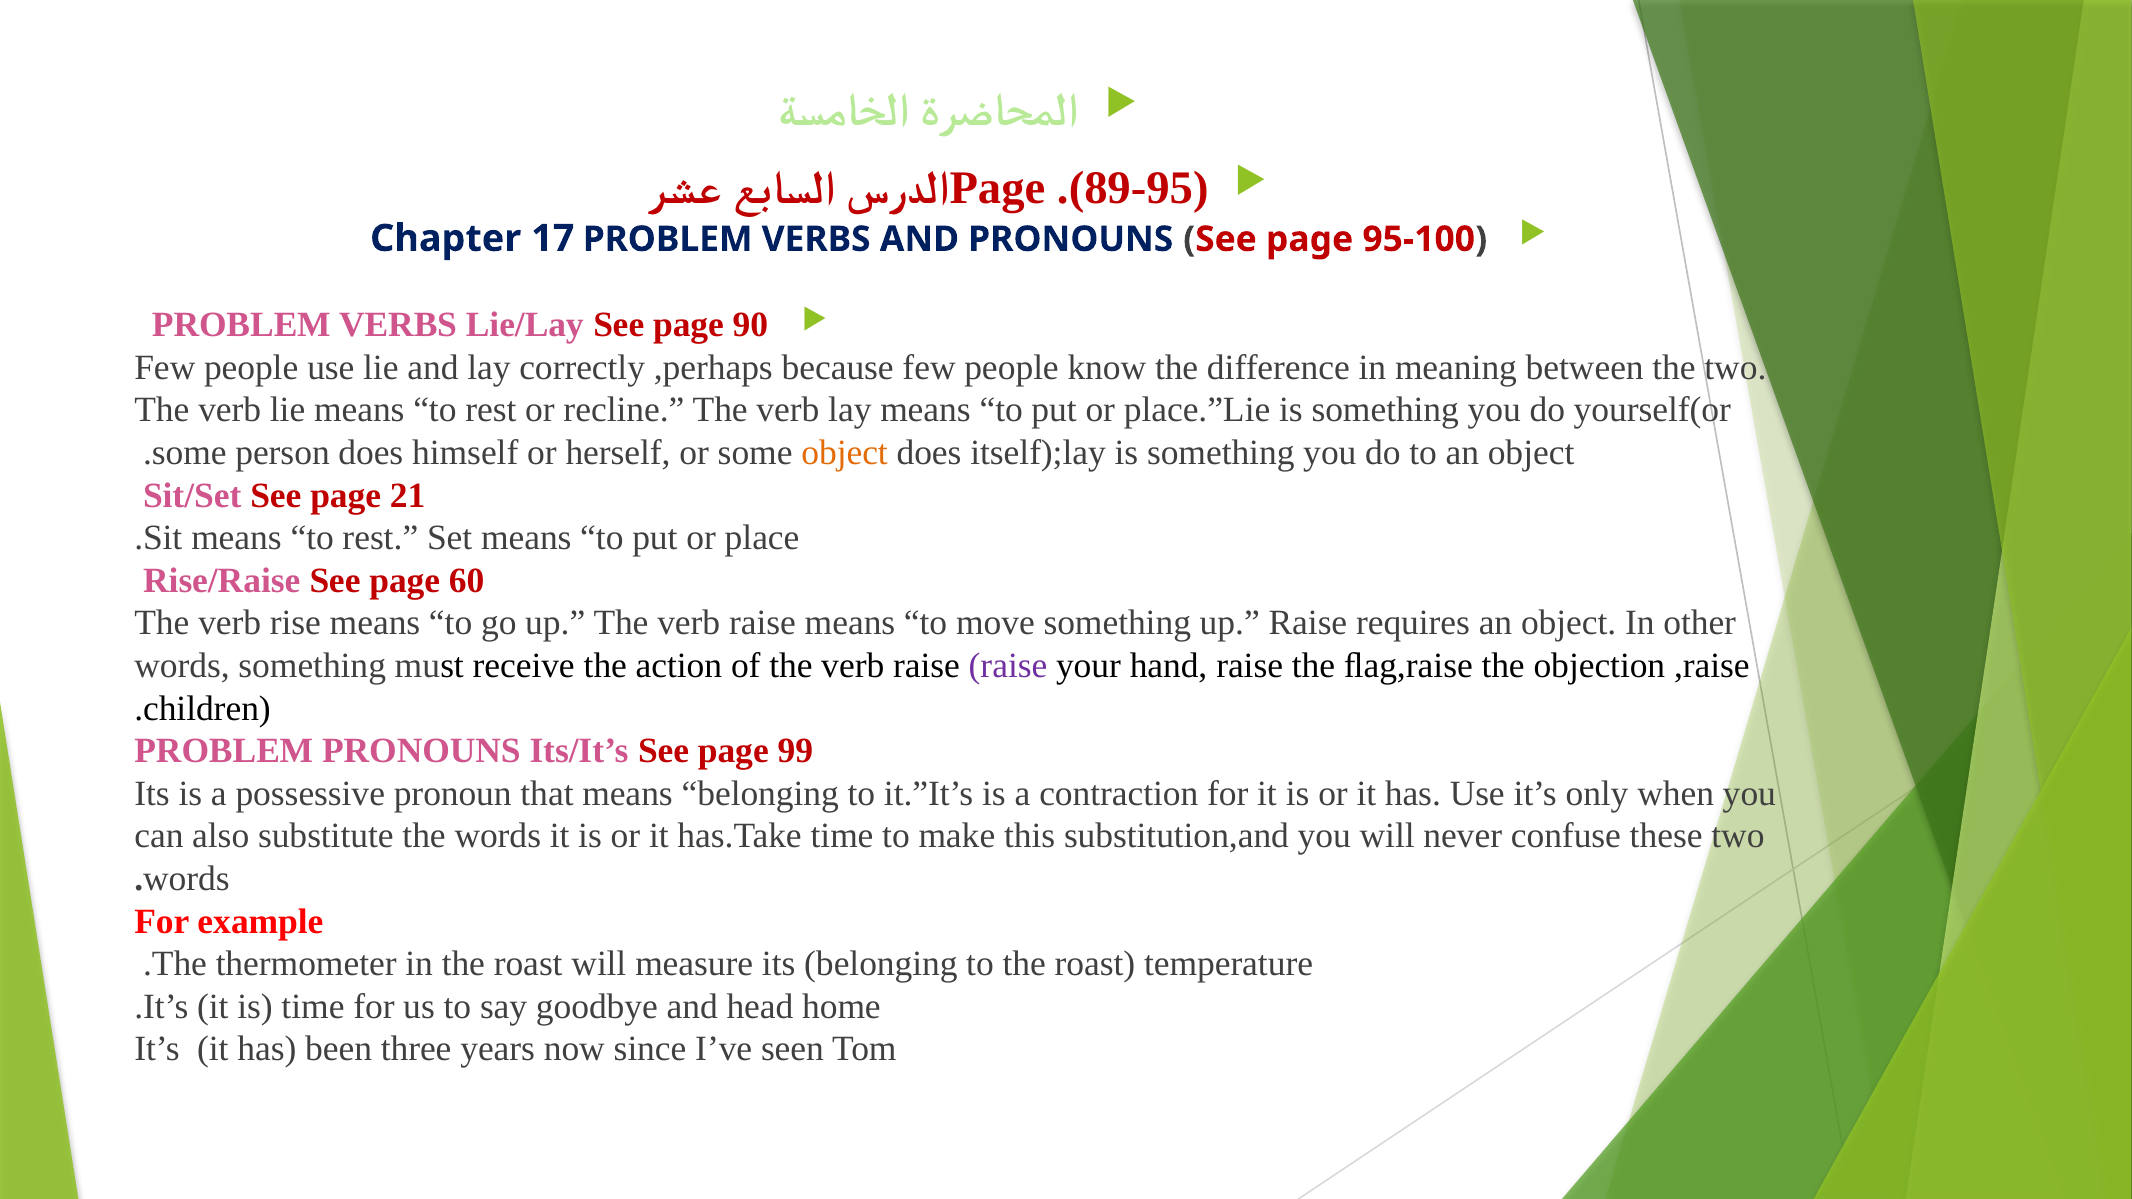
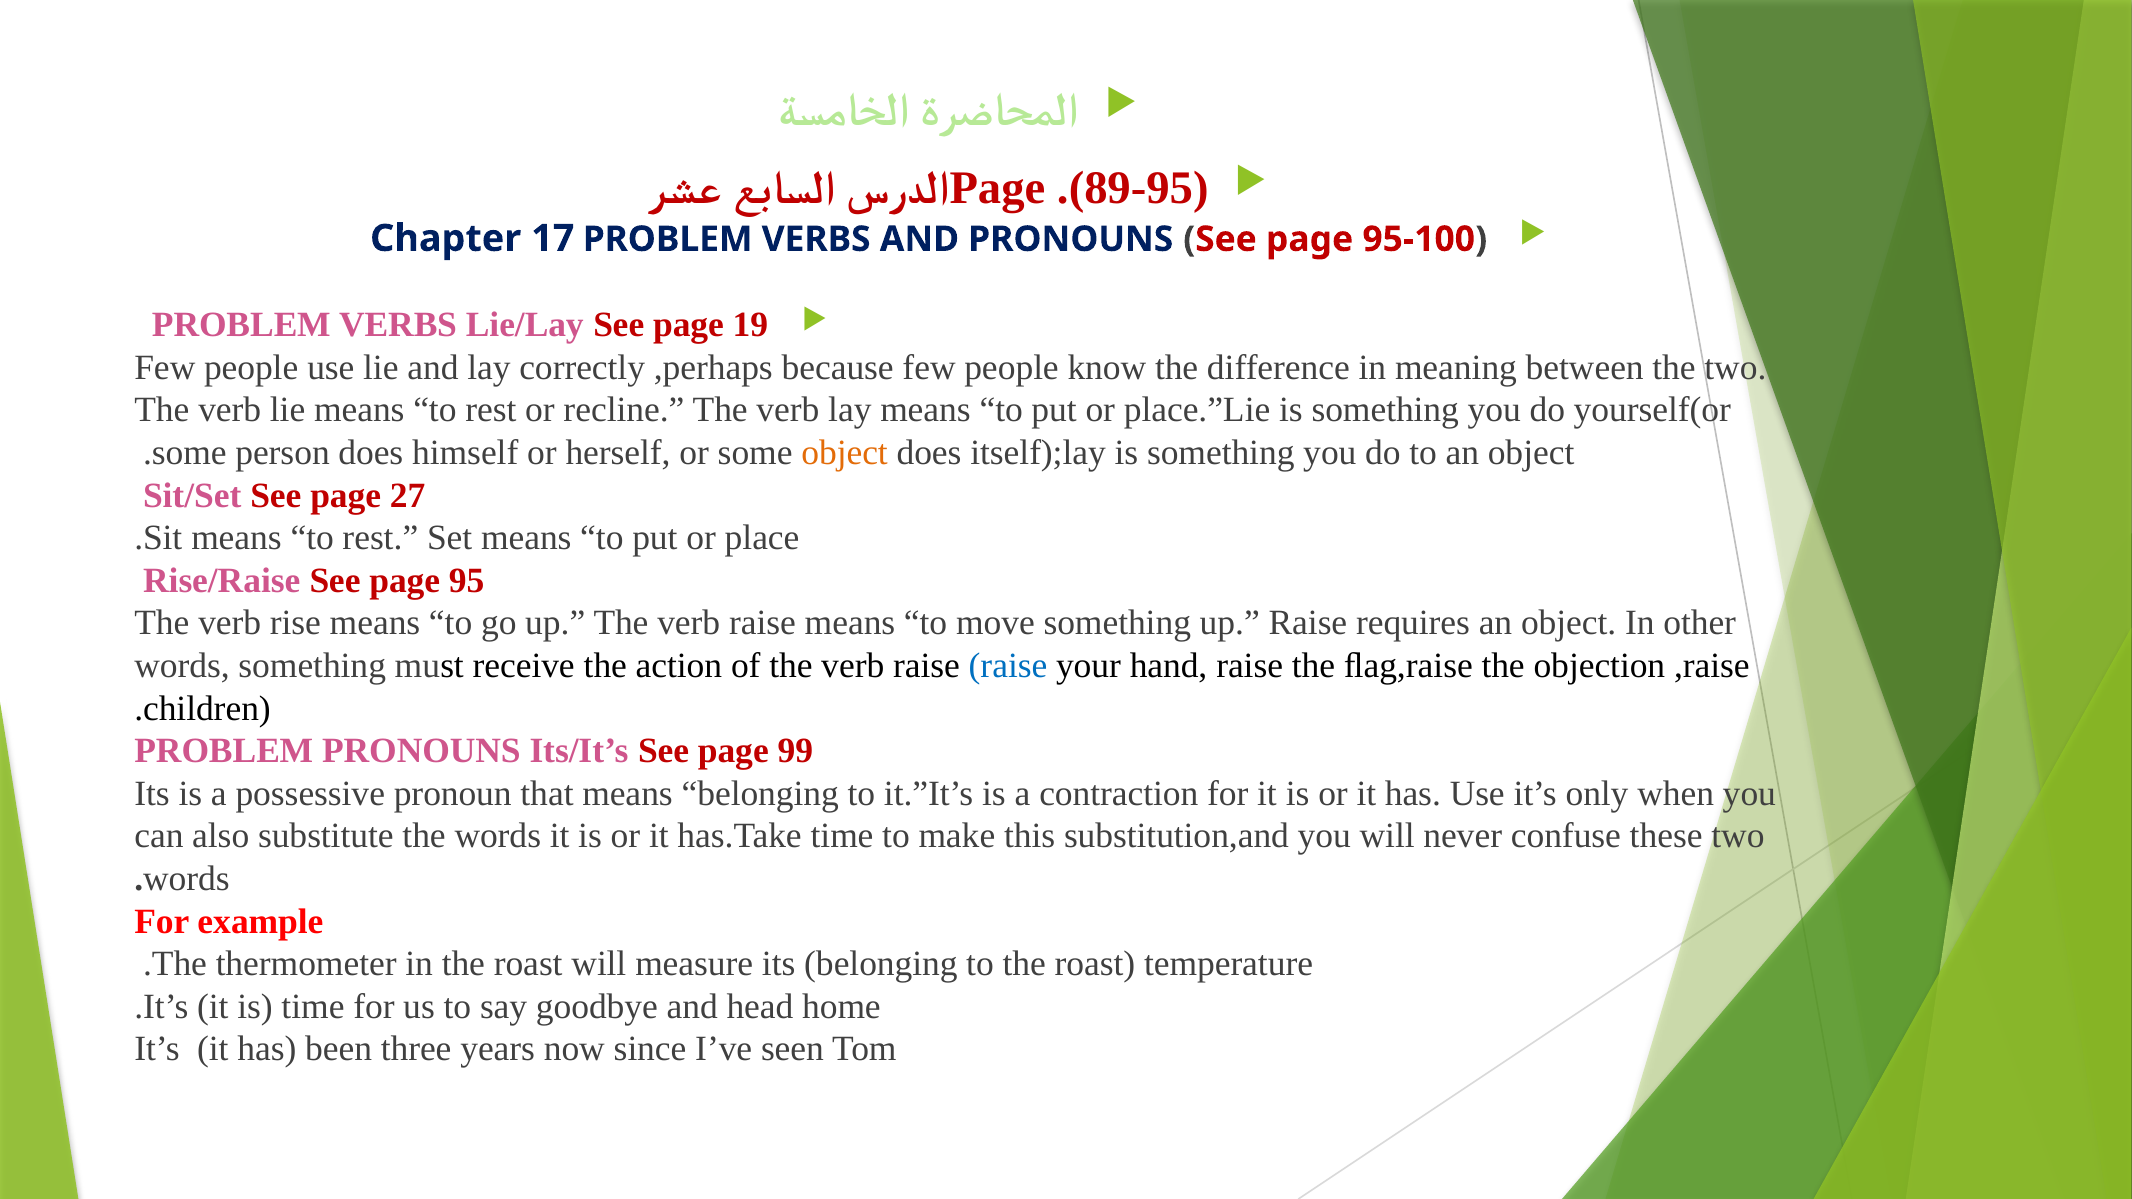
90: 90 -> 19
21: 21 -> 27
60: 60 -> 95
raise at (1008, 666) colour: purple -> blue
